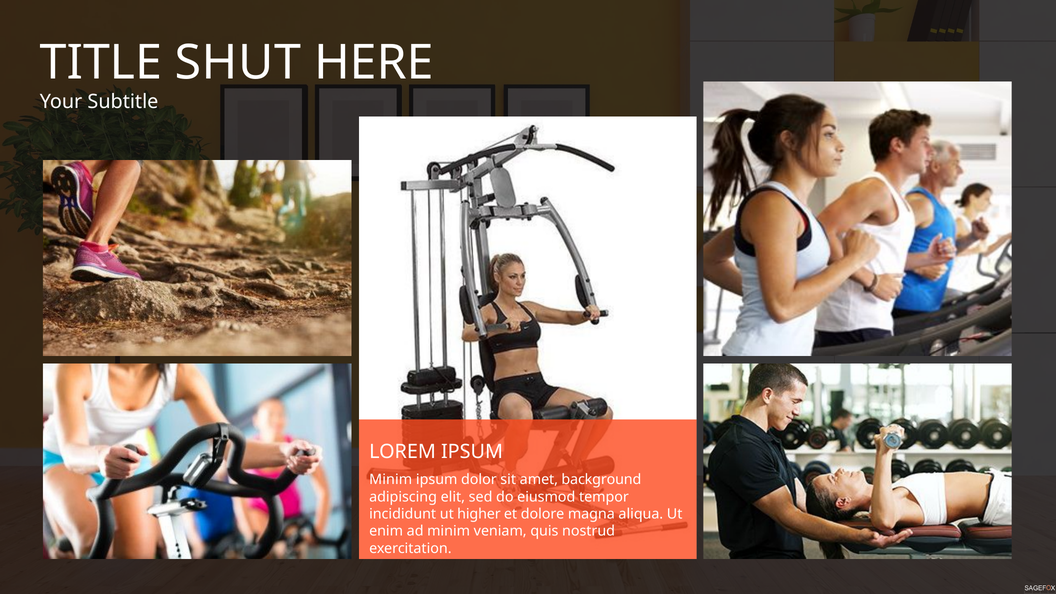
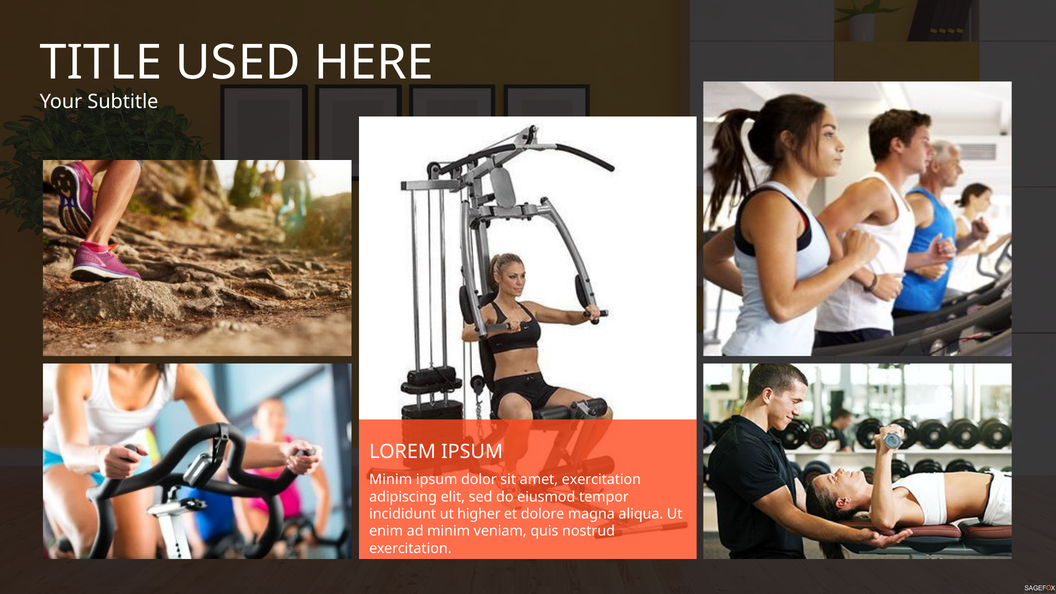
SHUT: SHUT -> USED
amet background: background -> exercitation
